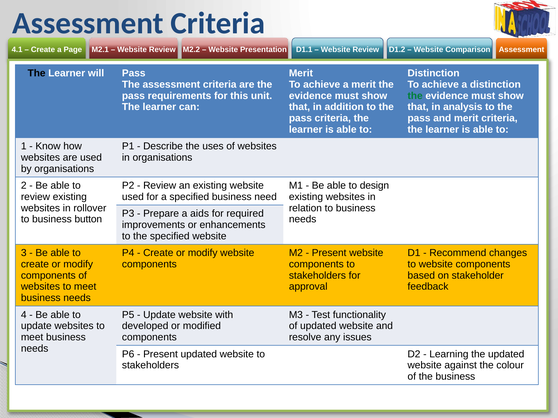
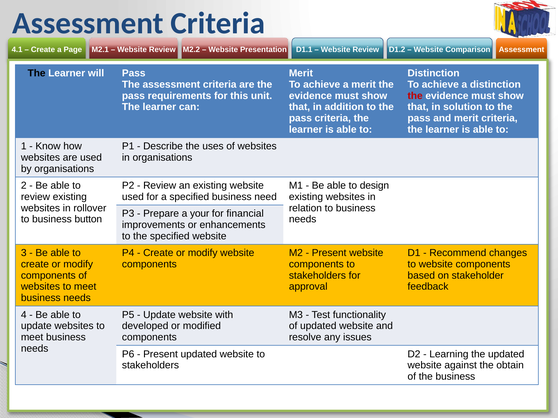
the at (415, 96) colour: green -> red
analysis: analysis -> solution
aids: aids -> your
required: required -> financial
colour: colour -> obtain
